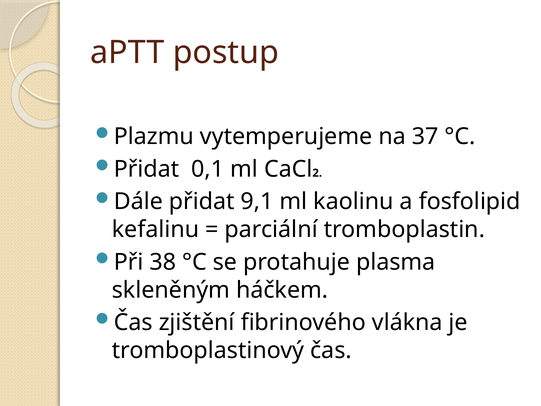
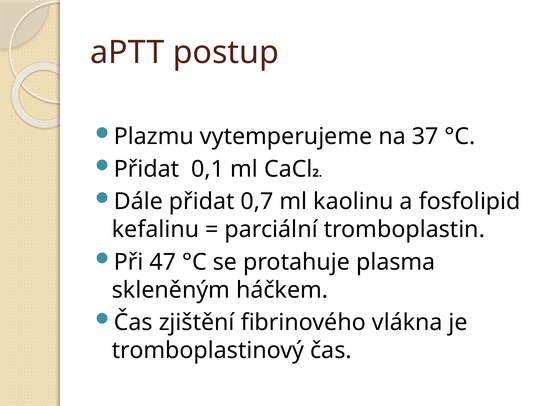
9,1: 9,1 -> 0,7
38: 38 -> 47
